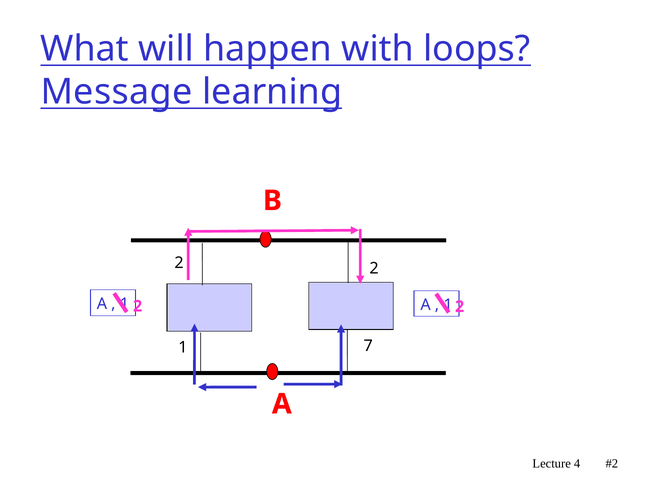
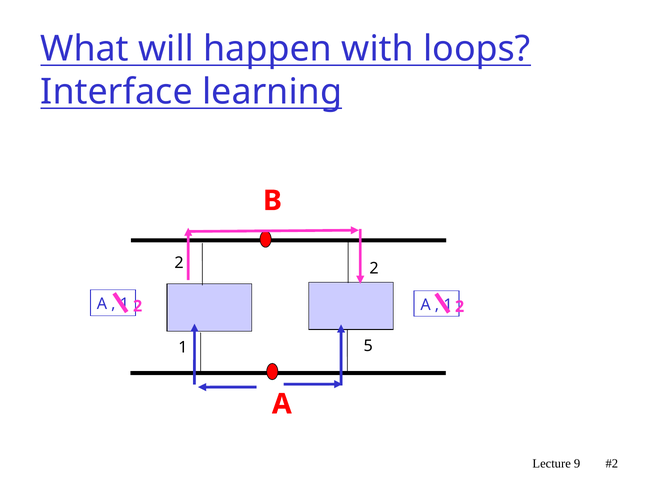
Message: Message -> Interface
7: 7 -> 5
4: 4 -> 9
